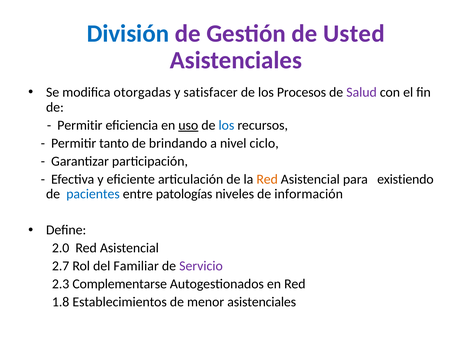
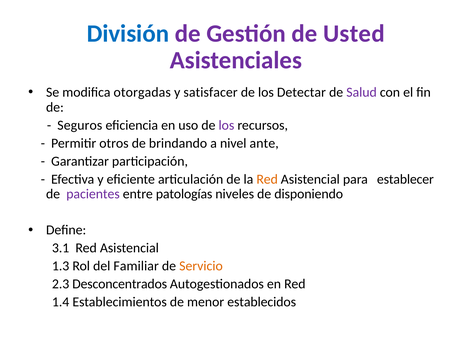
Procesos: Procesos -> Detectar
Permitir at (80, 125): Permitir -> Seguros
uso underline: present -> none
los at (226, 125) colour: blue -> purple
tanto: tanto -> otros
ciclo: ciclo -> ante
existiendo: existiendo -> establecer
pacientes colour: blue -> purple
información: información -> disponiendo
2.0: 2.0 -> 3.1
2.7: 2.7 -> 1.3
Servicio colour: purple -> orange
Complementarse: Complementarse -> Desconcentrados
1.8: 1.8 -> 1.4
menor asistenciales: asistenciales -> establecidos
